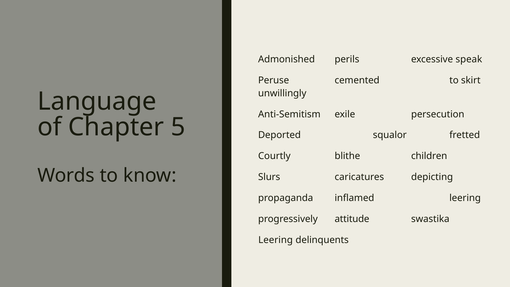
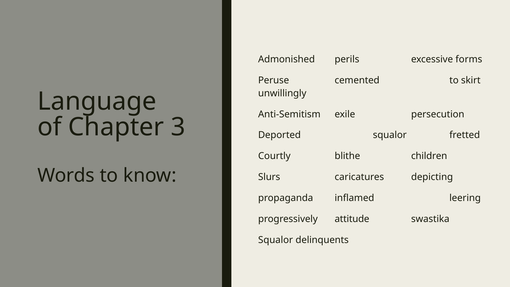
speak: speak -> forms
5: 5 -> 3
Leering at (276, 240): Leering -> Squalor
